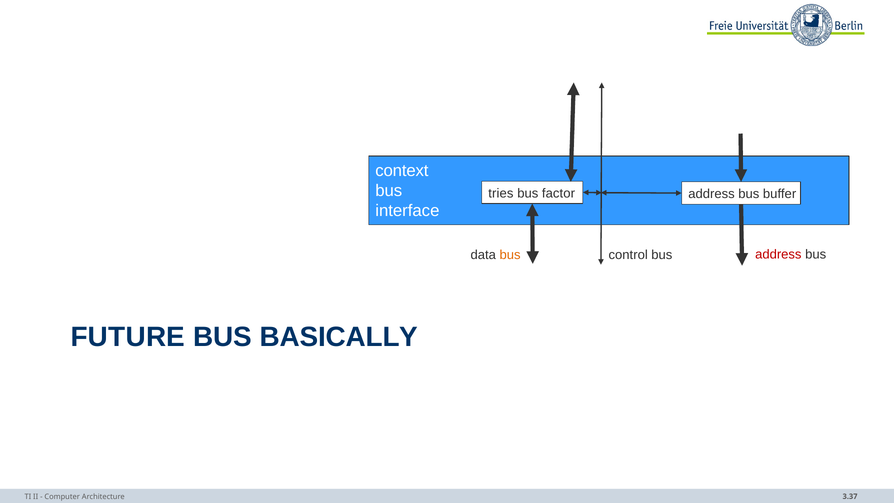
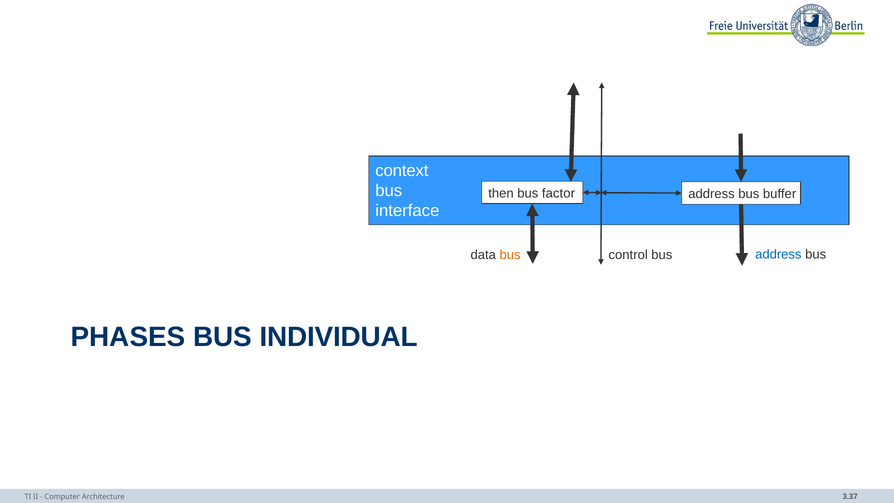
tries: tries -> then
address at (778, 254) colour: red -> blue
FUTURE: FUTURE -> PHASES
BASICALLY: BASICALLY -> INDIVIDUAL
